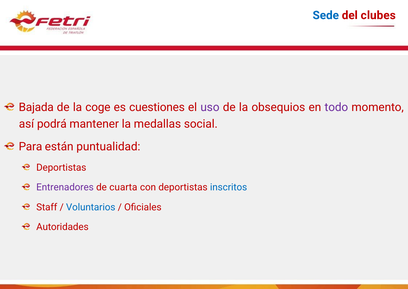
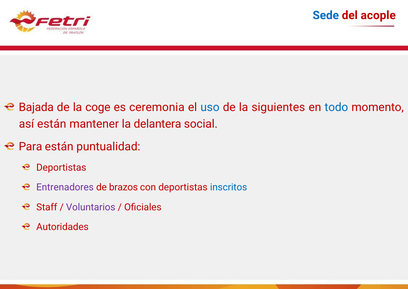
clubes: clubes -> acople
cuestiones: cuestiones -> ceremonia
uso colour: purple -> blue
obsequios: obsequios -> siguientes
todo colour: purple -> blue
así podrá: podrá -> están
medallas: medallas -> delantera
cuarta: cuarta -> brazos
Voluntarios colour: blue -> purple
